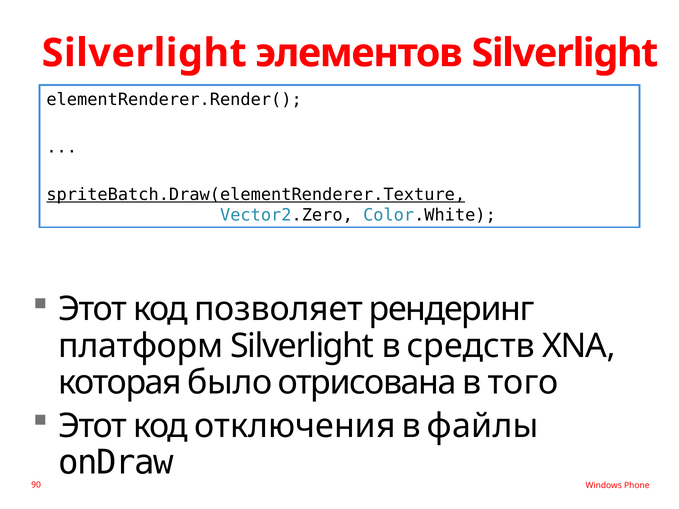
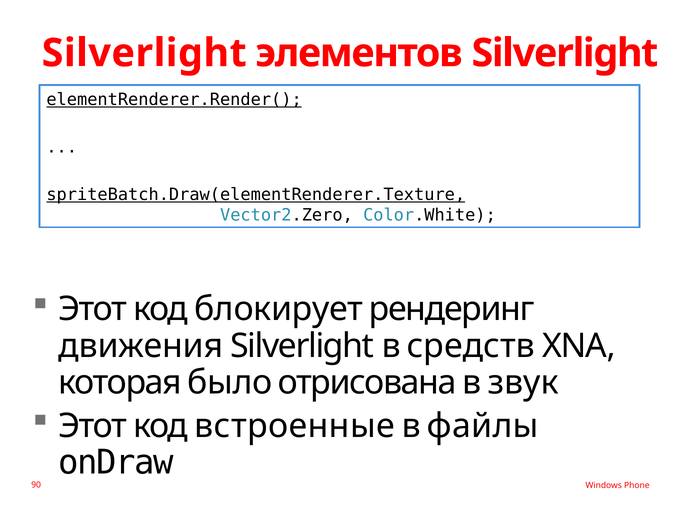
elementRenderer.Render( underline: none -> present
позволяет: позволяет -> блокирует
платформ: платформ -> движения
того: того -> звук
отключения: отключения -> встроенные
